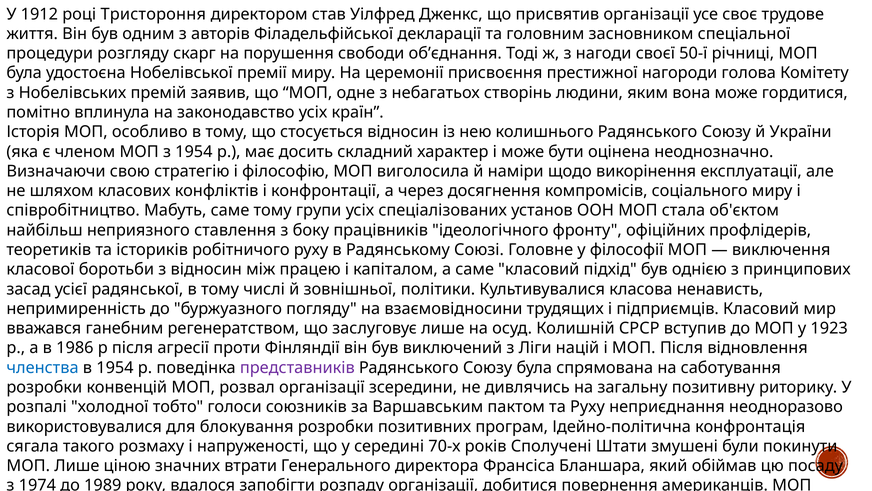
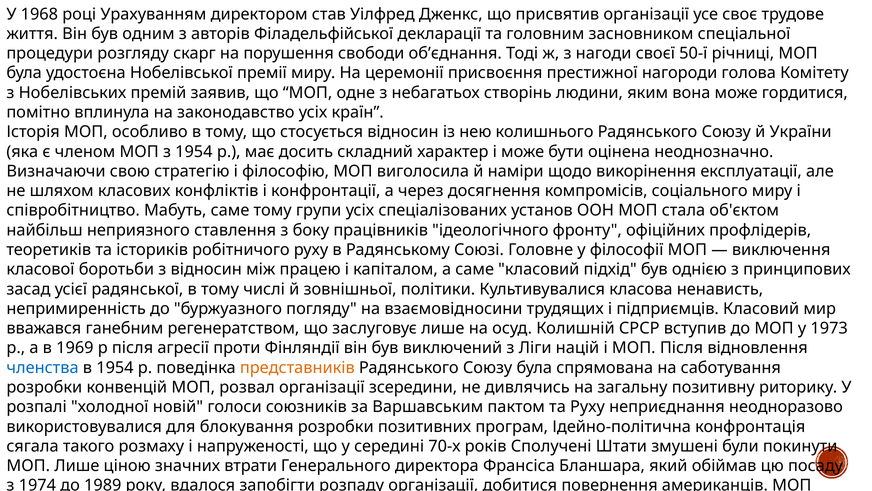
1912: 1912 -> 1968
Тристороння: Тристороння -> Урахуванням
1923: 1923 -> 1973
1986: 1986 -> 1969
представників colour: purple -> orange
тобто: тобто -> новій
